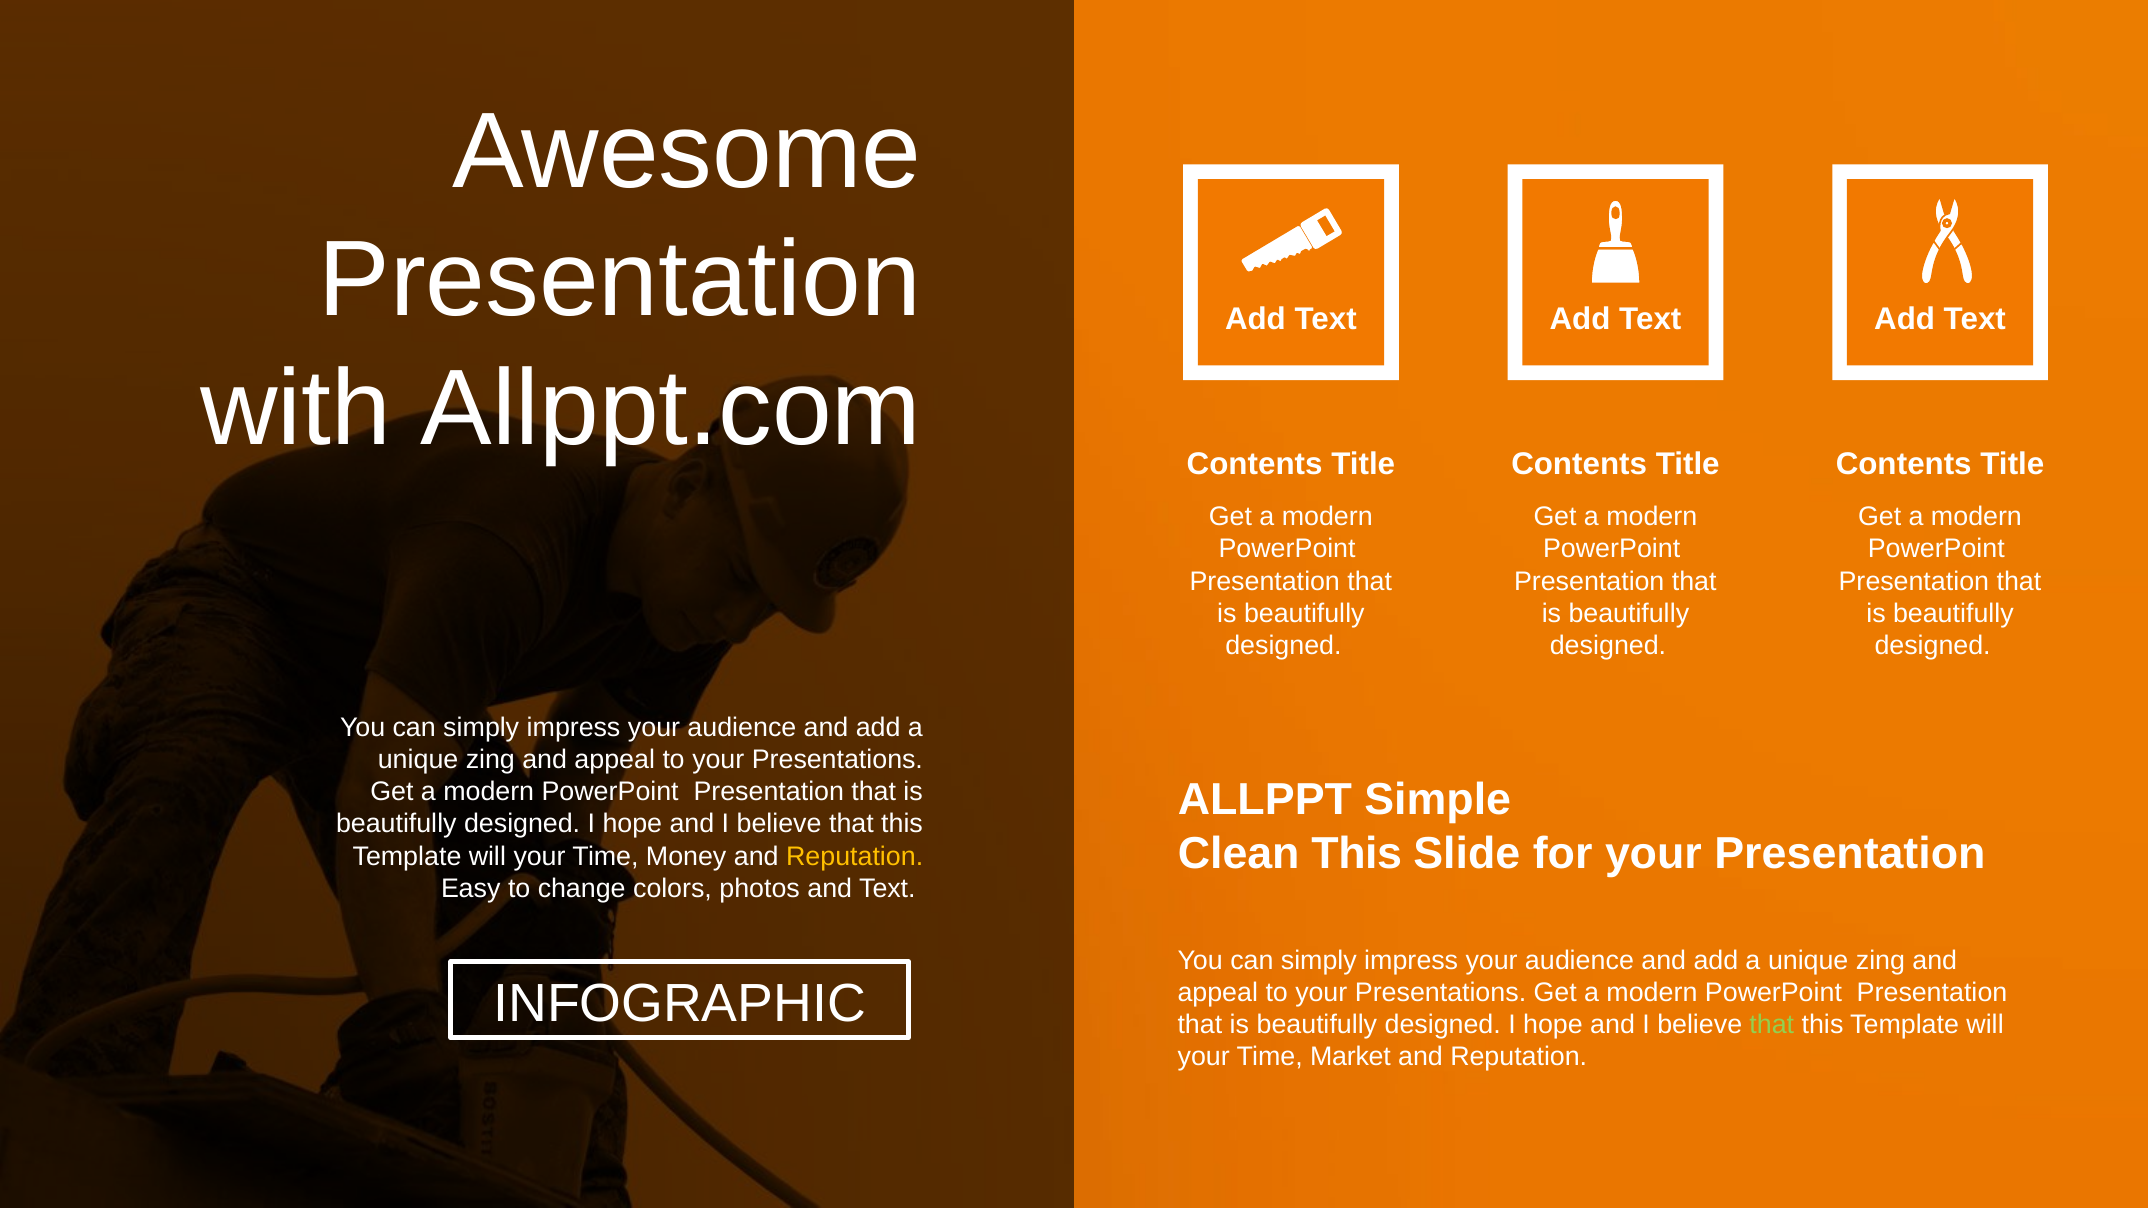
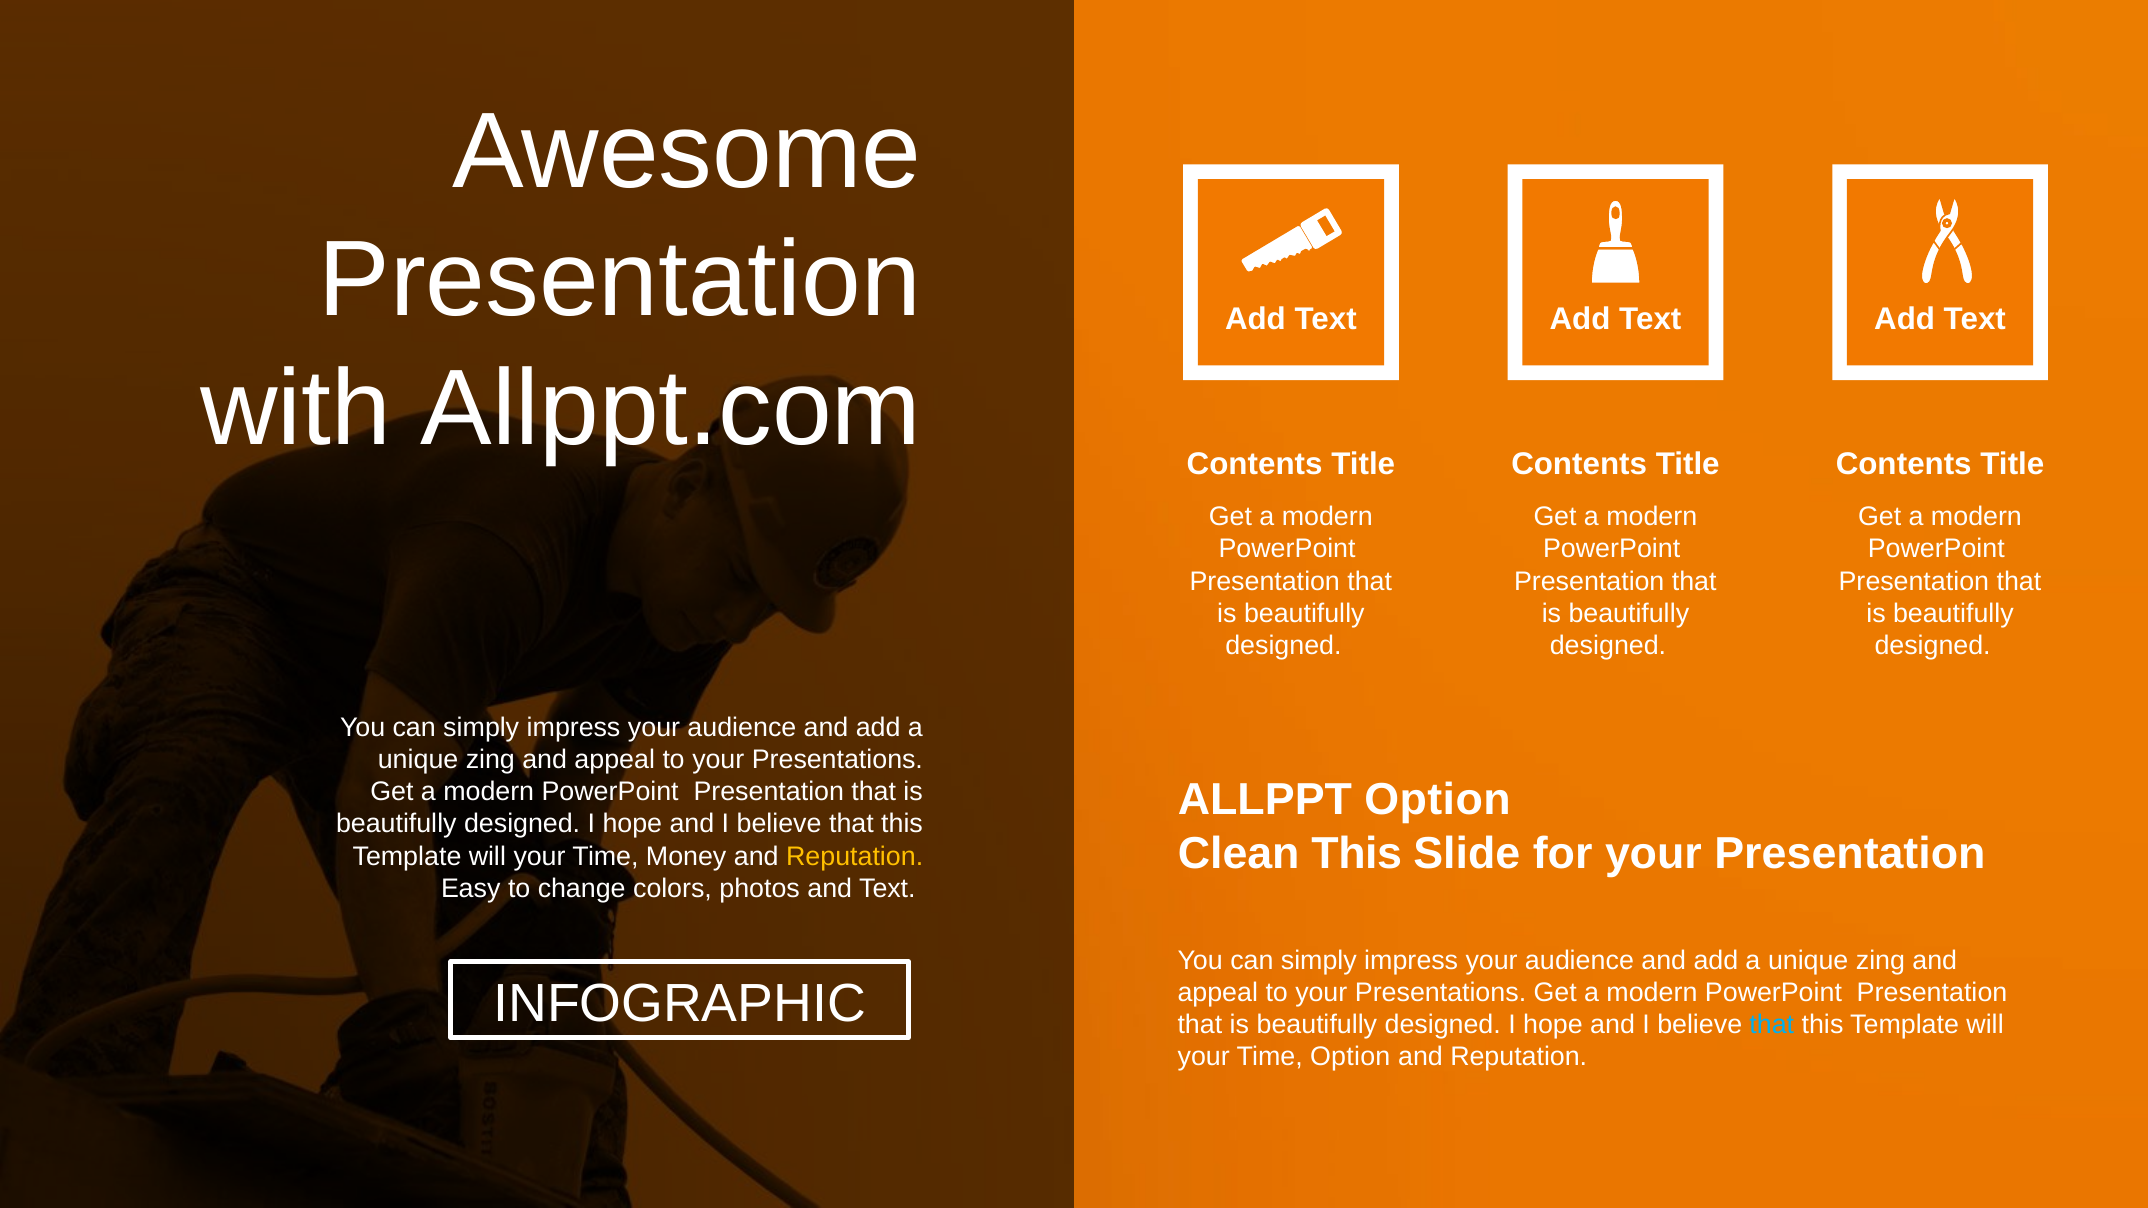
ALLPPT Simple: Simple -> Option
that at (1772, 1025) colour: light green -> light blue
Time Market: Market -> Option
